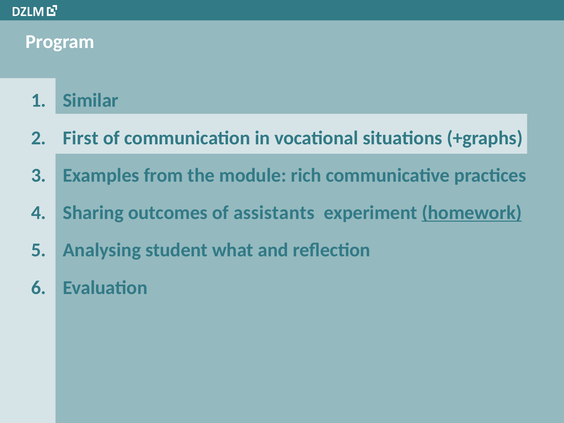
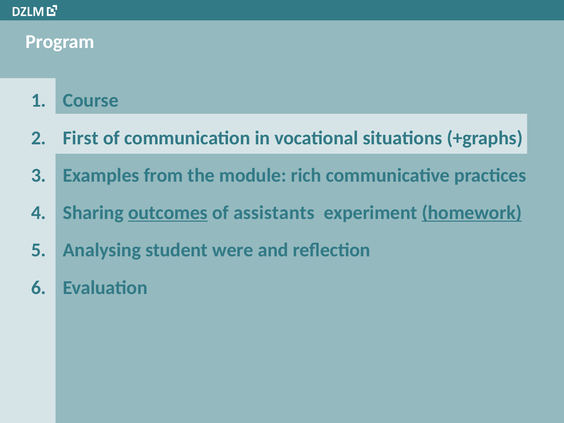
Similar: Similar -> Course
outcomes underline: none -> present
what: what -> were
